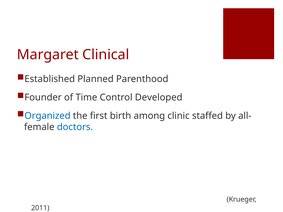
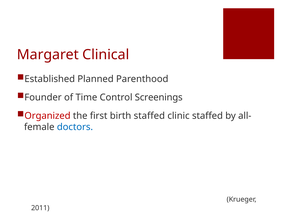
Developed: Developed -> Screenings
Organized colour: blue -> red
birth among: among -> staffed
